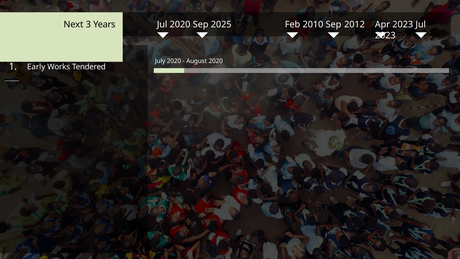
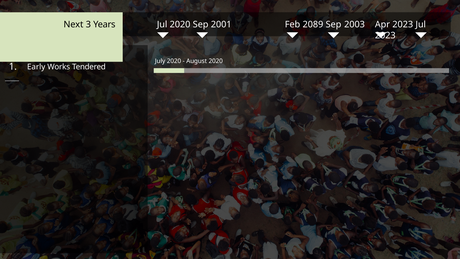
2025: 2025 -> 2001
2010: 2010 -> 2089
2012: 2012 -> 2003
